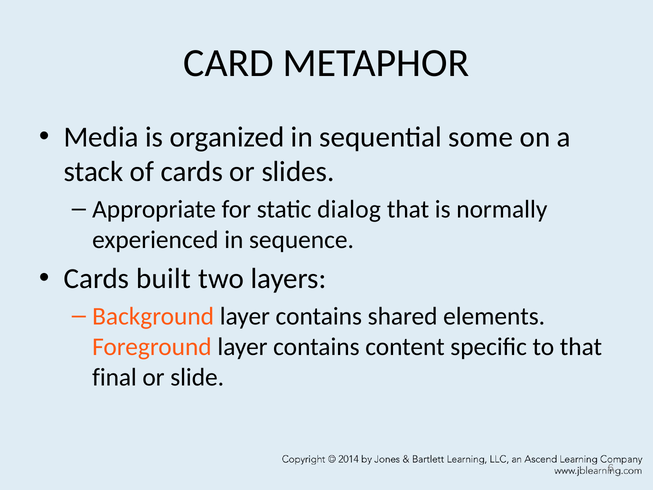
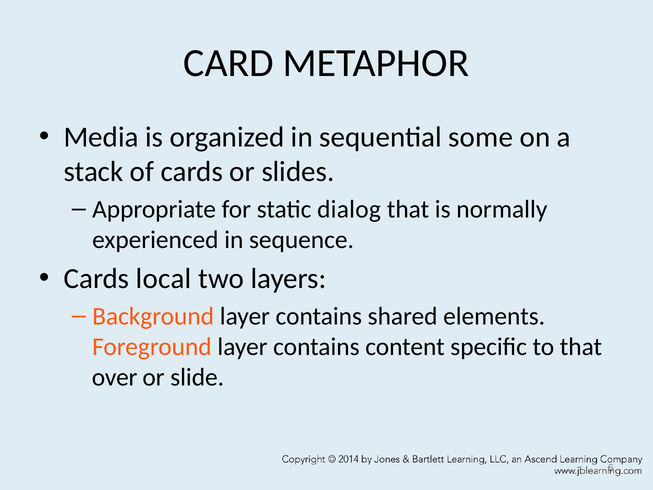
built: built -> local
final: final -> over
